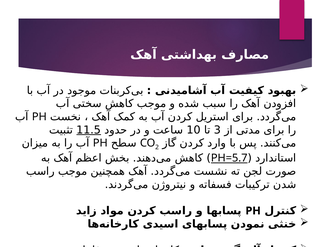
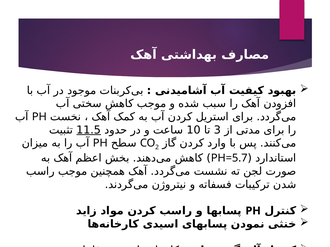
PH=5.7 underline: present -> none
